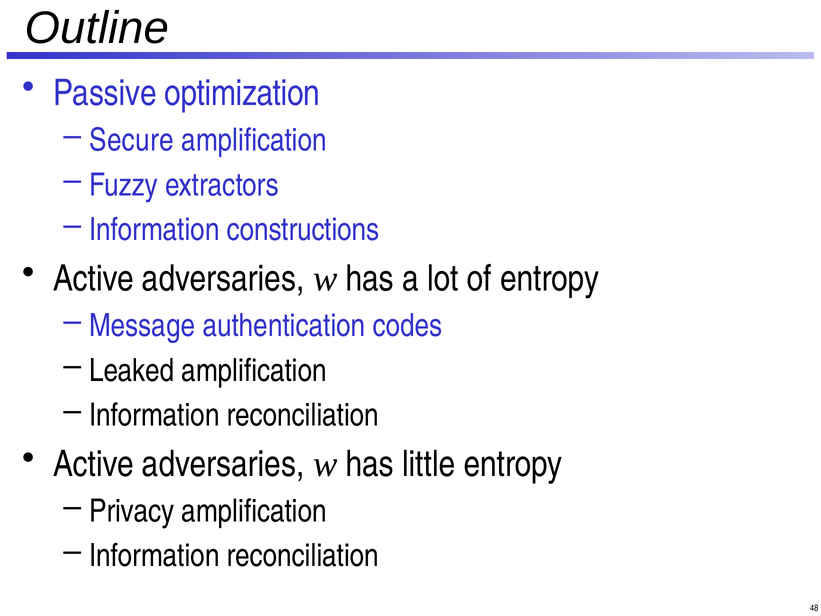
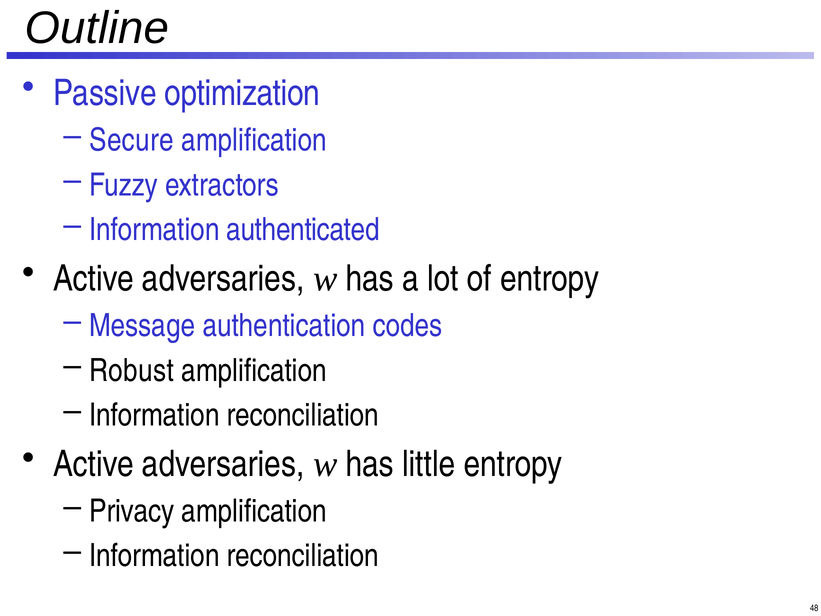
constructions: constructions -> authenticated
Leaked: Leaked -> Robust
